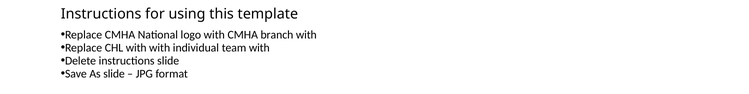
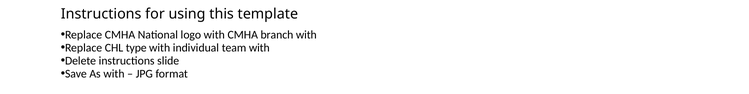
CHL with: with -> type
As slide: slide -> with
